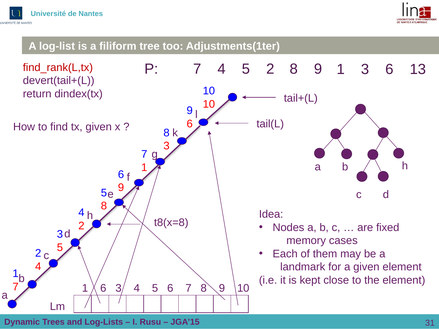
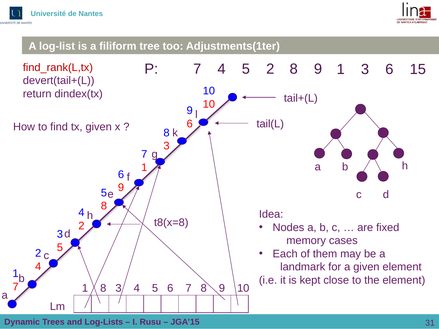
13: 13 -> 15
1 6: 6 -> 8
